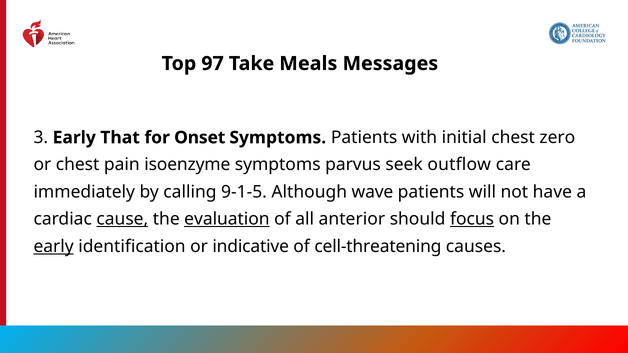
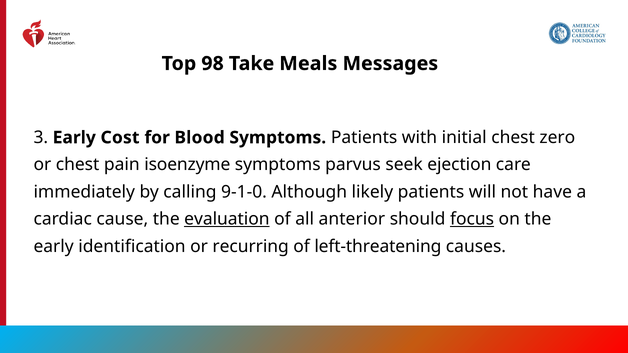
97: 97 -> 98
That: That -> Cost
Onset: Onset -> Blood
outflow: outflow -> ejection
9-1-5: 9-1-5 -> 9-1-0
wave: wave -> likely
cause underline: present -> none
early at (54, 246) underline: present -> none
indicative: indicative -> recurring
cell-threatening: cell-threatening -> left-threatening
